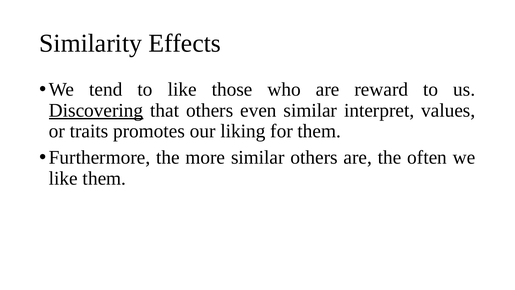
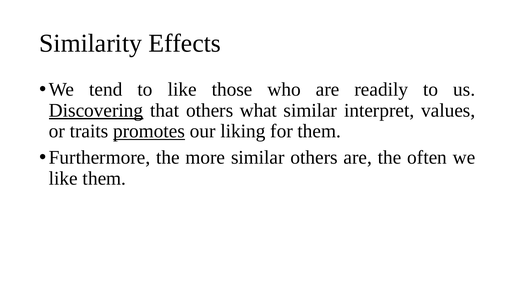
reward: reward -> readily
even: even -> what
promotes underline: none -> present
